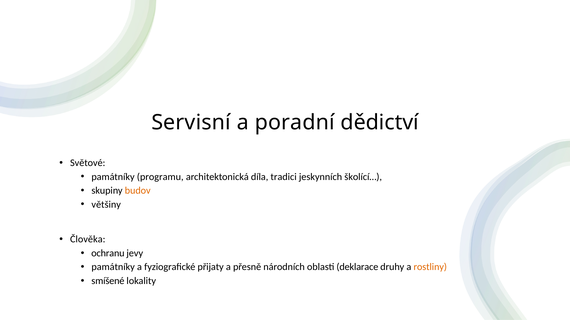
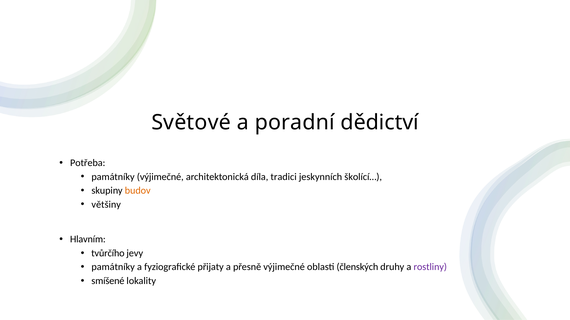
Servisní: Servisní -> Světové
Světové: Světové -> Potřeba
památníky programu: programu -> výjimečné
Člověka: Člověka -> Hlavním
ochranu: ochranu -> tvůrčího
přesně národních: národních -> výjimečné
deklarace: deklarace -> členských
rostliny colour: orange -> purple
